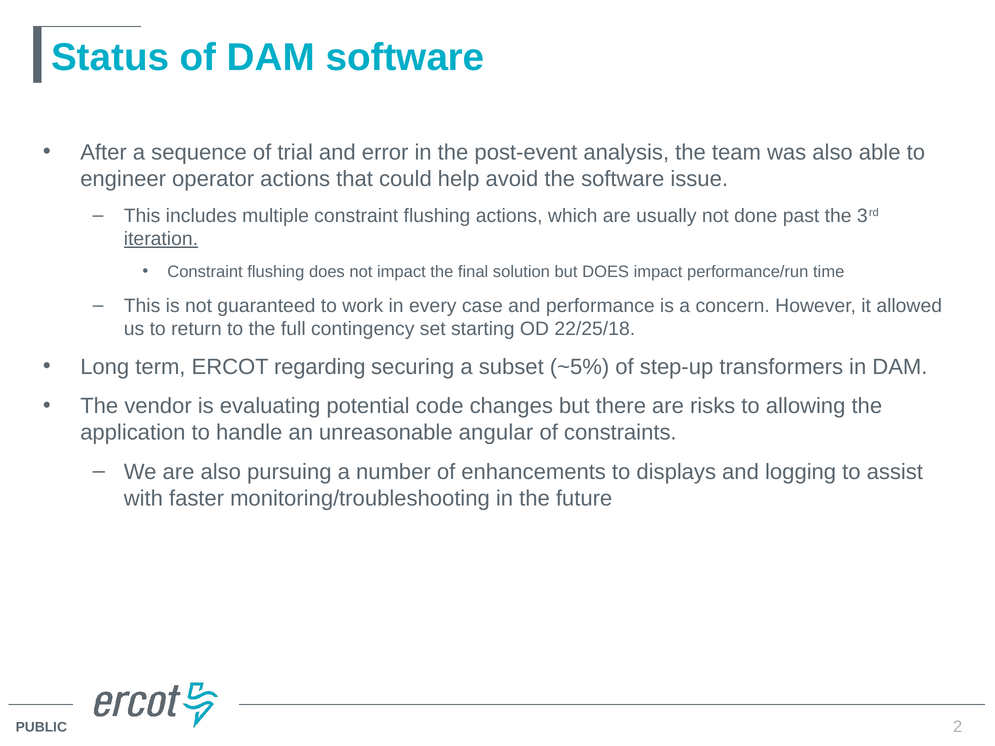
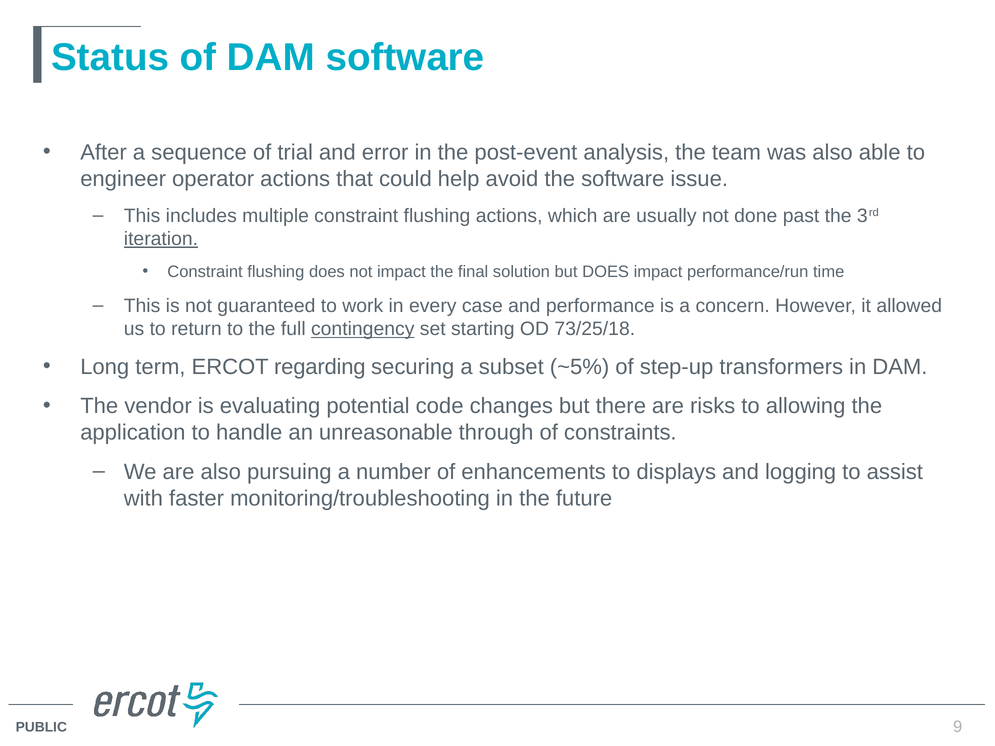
contingency underline: none -> present
22/25/18: 22/25/18 -> 73/25/18
angular: angular -> through
2: 2 -> 9
